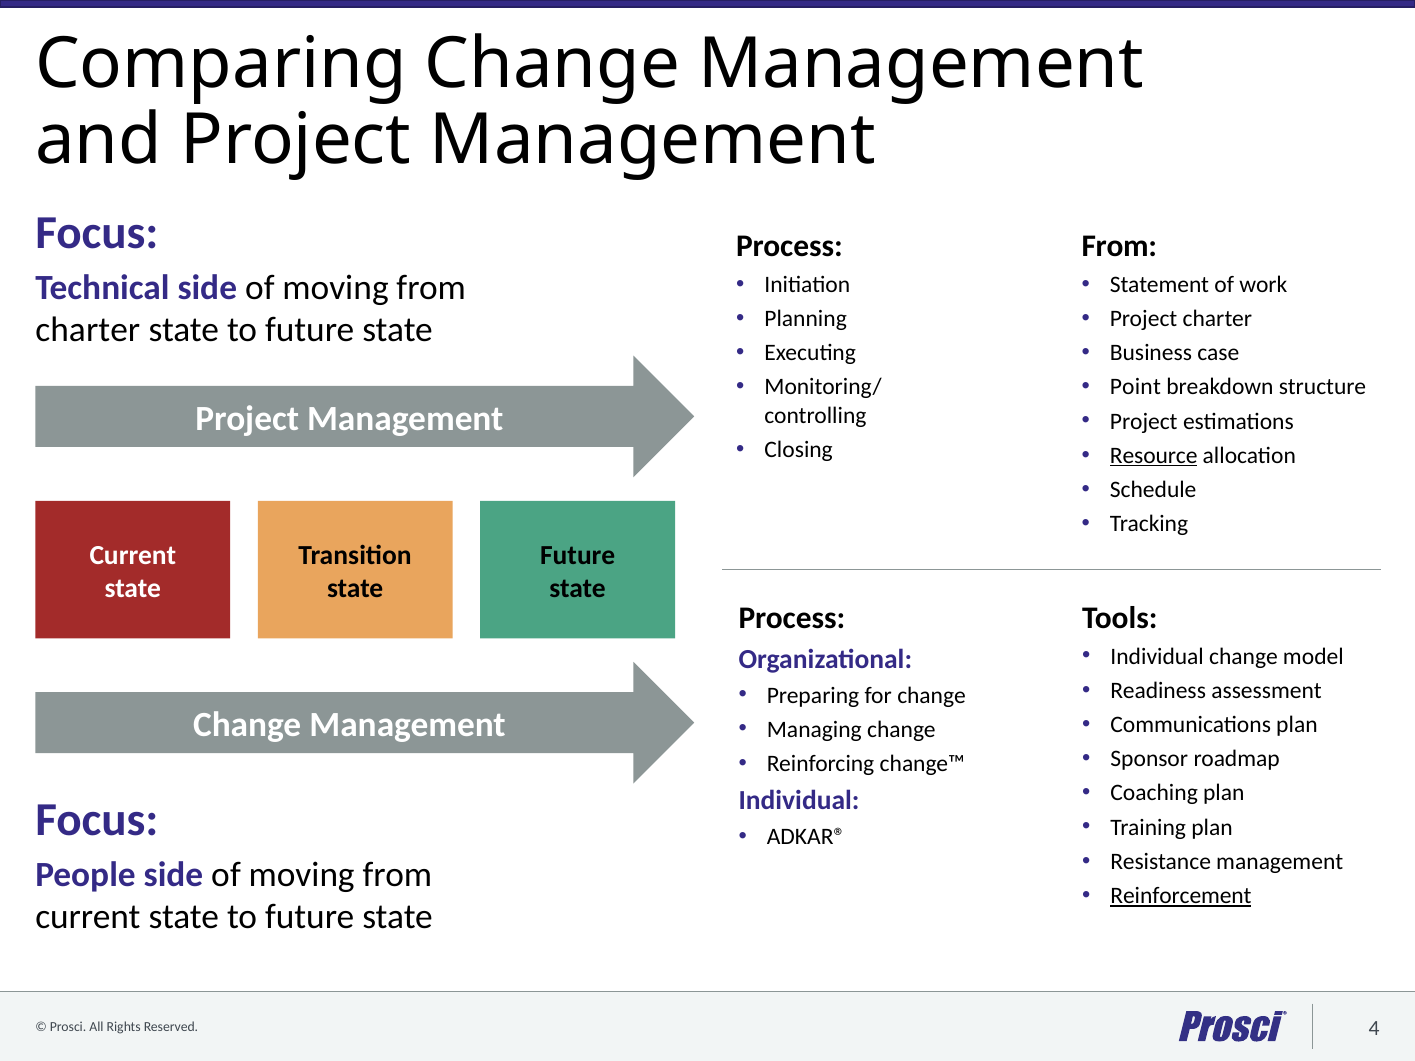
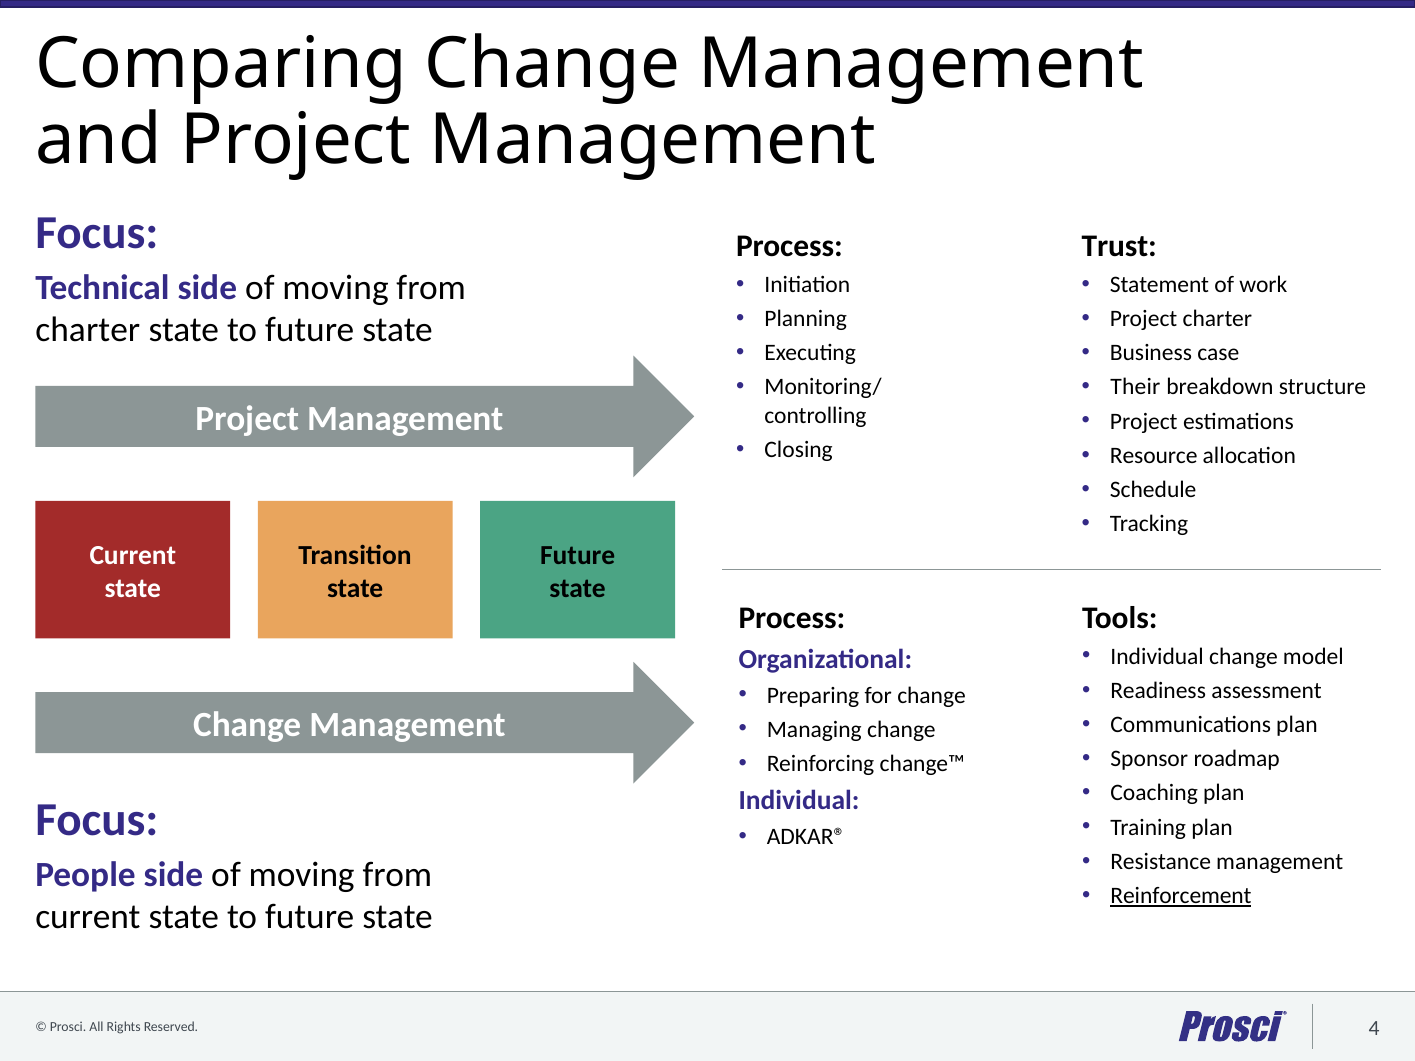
From at (1119, 246): From -> Trust
Point: Point -> Their
Resource underline: present -> none
